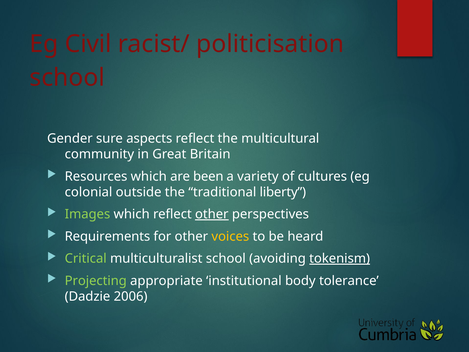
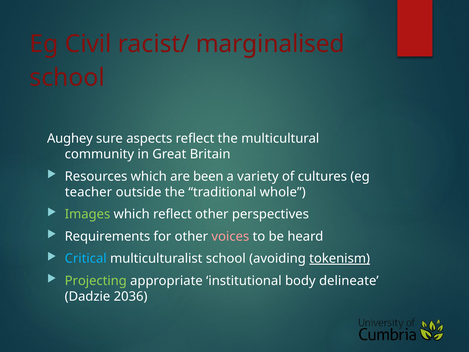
politicisation: politicisation -> marginalised
Gender: Gender -> Aughey
colonial: colonial -> teacher
liberty: liberty -> whole
other at (212, 214) underline: present -> none
voices colour: yellow -> pink
Critical colour: light green -> light blue
tolerance: tolerance -> delineate
2006: 2006 -> 2036
